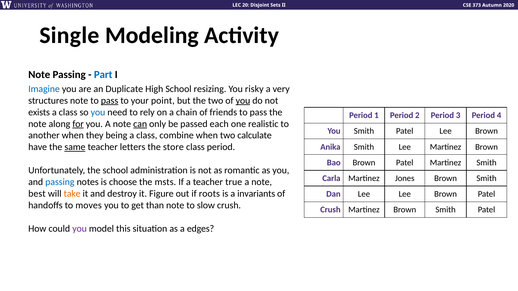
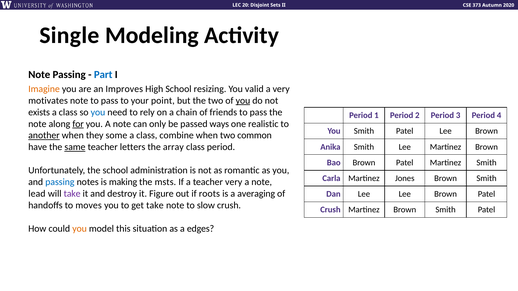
Imagine colour: blue -> orange
Duplicate: Duplicate -> Improves
risky: risky -> valid
structures: structures -> motivates
pass at (110, 101) underline: present -> none
can underline: present -> none
each: each -> ways
another underline: none -> present
being: being -> some
calculate: calculate -> common
store: store -> array
choose: choose -> making
teacher true: true -> very
best: best -> lead
take at (72, 194) colour: orange -> purple
invariants: invariants -> averaging
get than: than -> take
you at (80, 229) colour: purple -> orange
